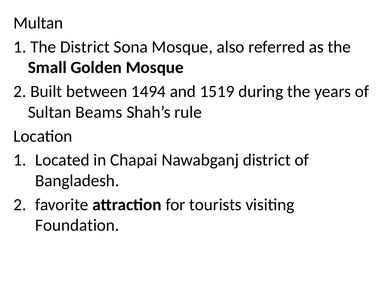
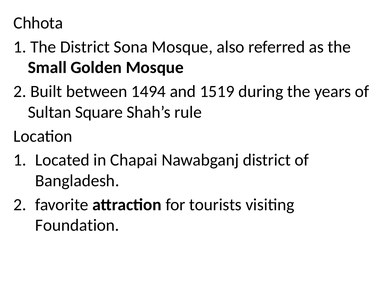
Multan: Multan -> Chhota
Beams: Beams -> Square
